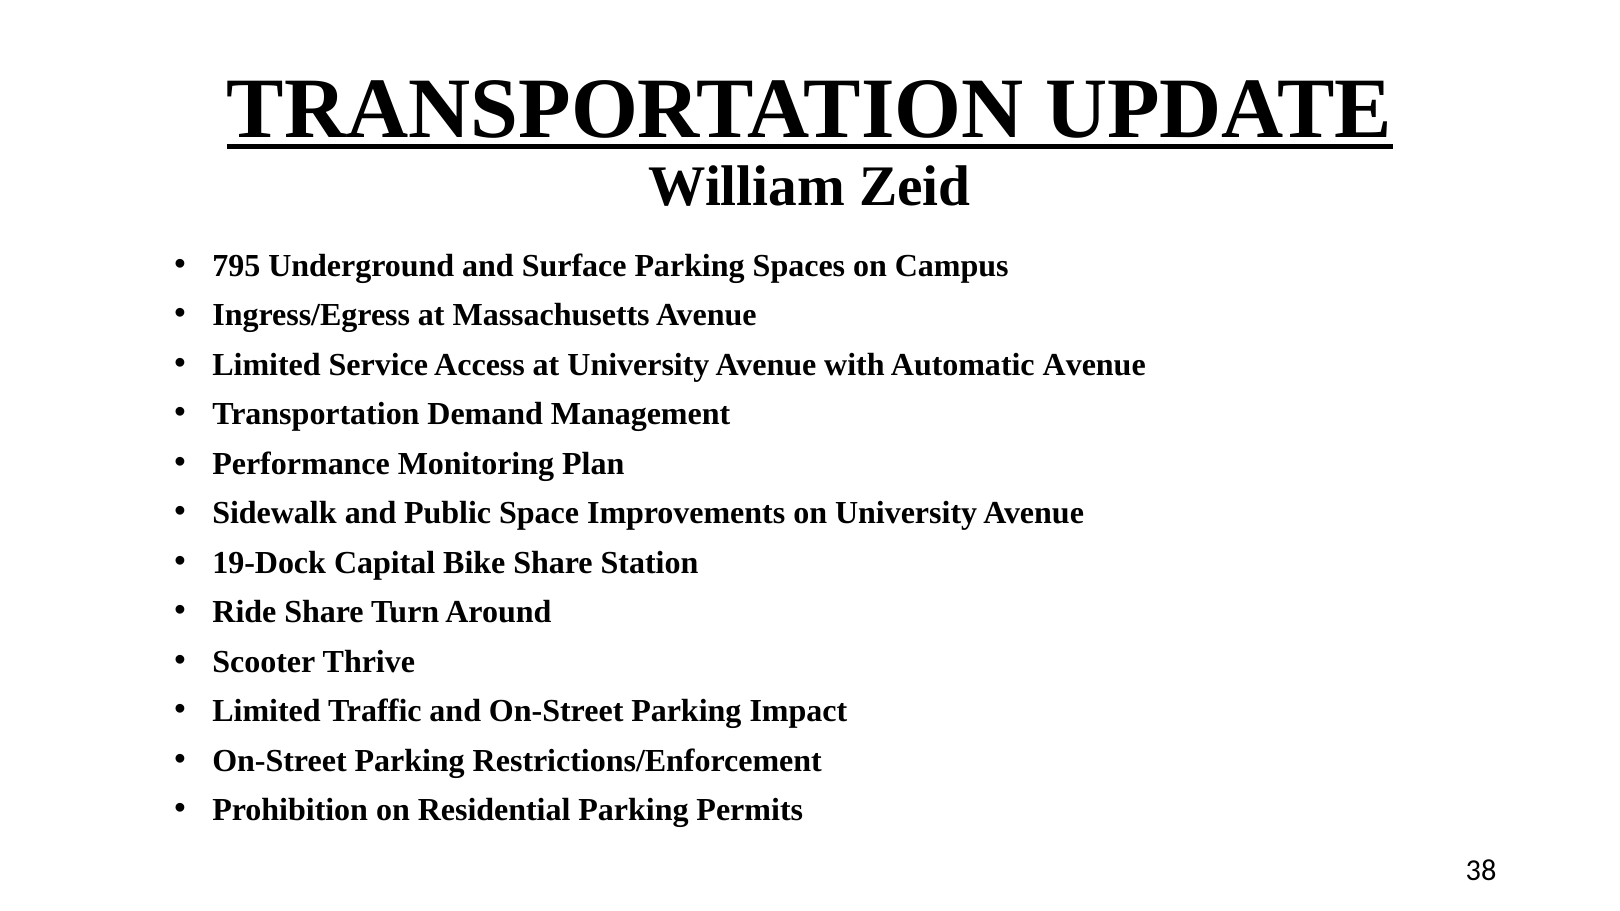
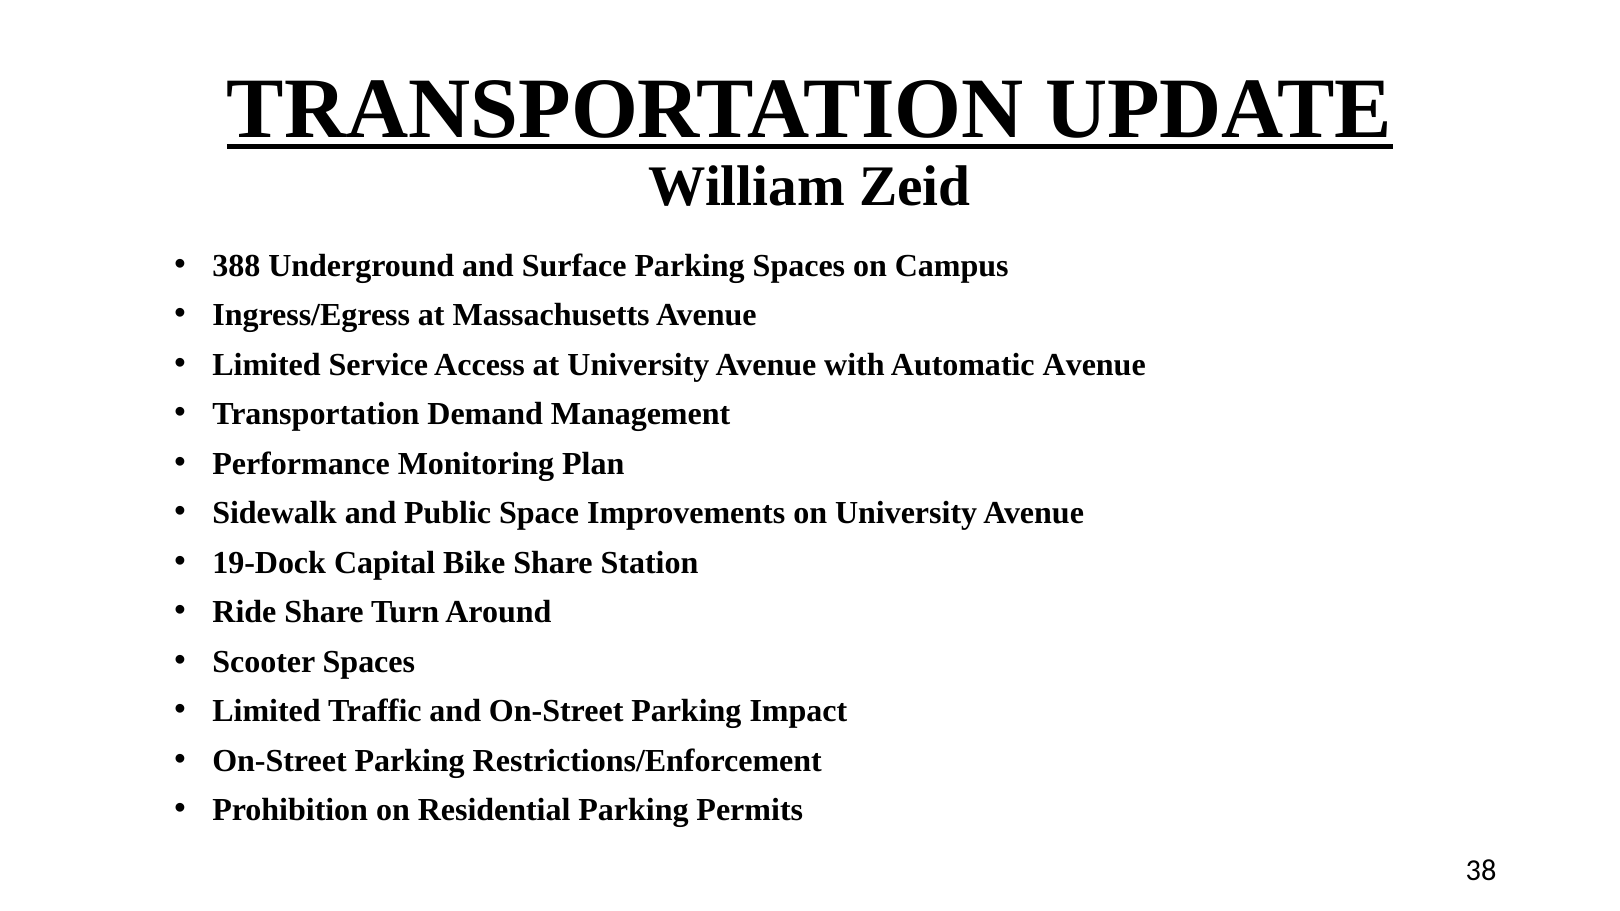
795: 795 -> 388
Scooter Thrive: Thrive -> Spaces
